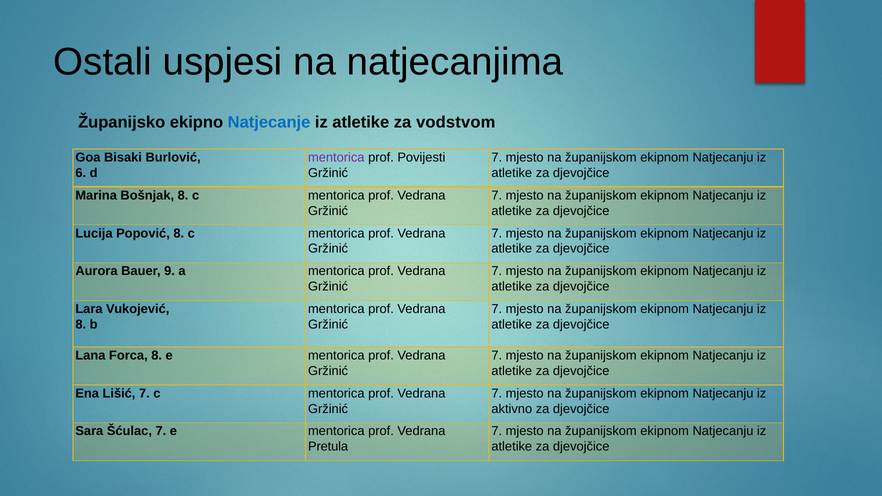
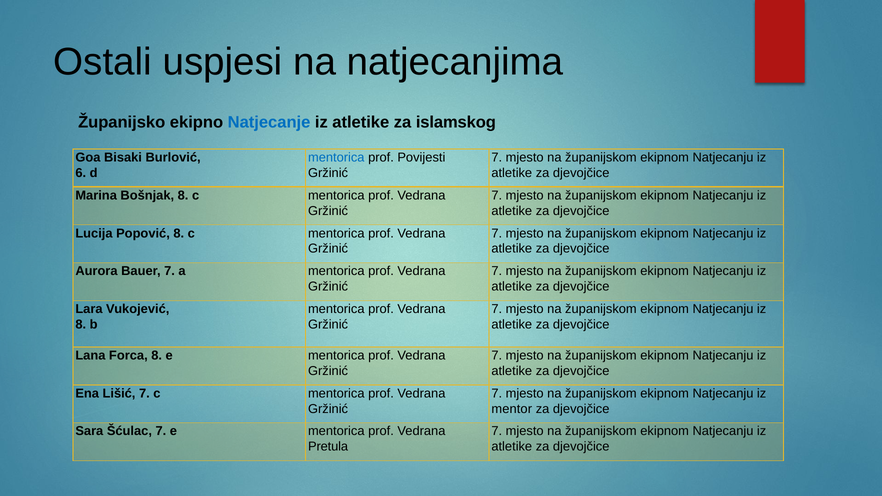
vodstvom: vodstvom -> islamskog
mentorica at (336, 157) colour: purple -> blue
Bauer 9: 9 -> 7
aktivno: aktivno -> mentor
